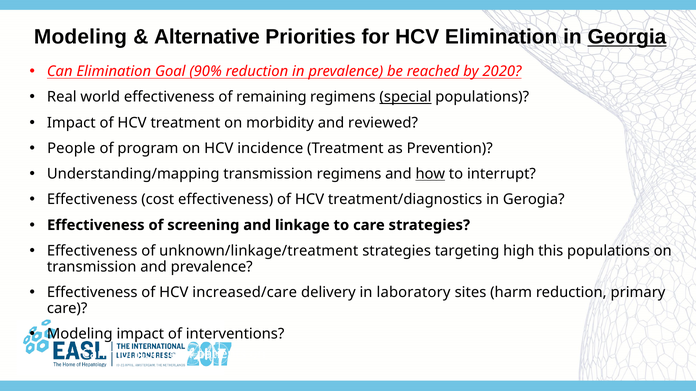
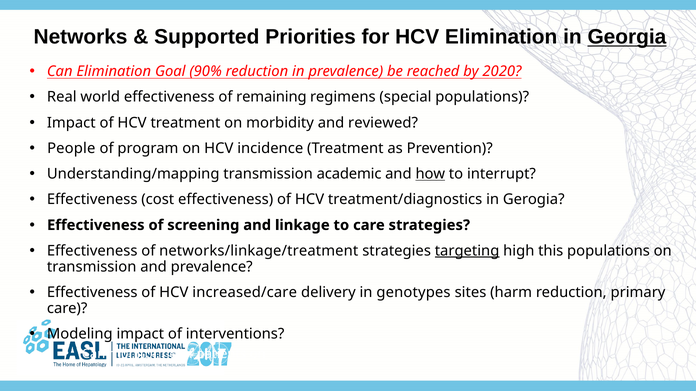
Modeling at (80, 37): Modeling -> Networks
Alternative: Alternative -> Supported
special underline: present -> none
transmission regimens: regimens -> academic
unknown/linkage/treatment: unknown/linkage/treatment -> networks/linkage/treatment
targeting underline: none -> present
laboratory: laboratory -> genotypes
